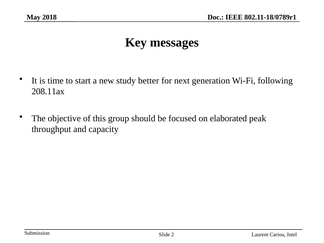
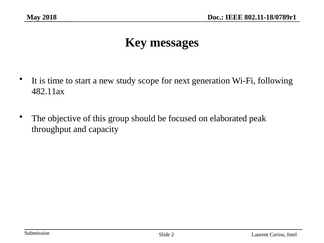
better: better -> scope
208.11ax: 208.11ax -> 482.11ax
